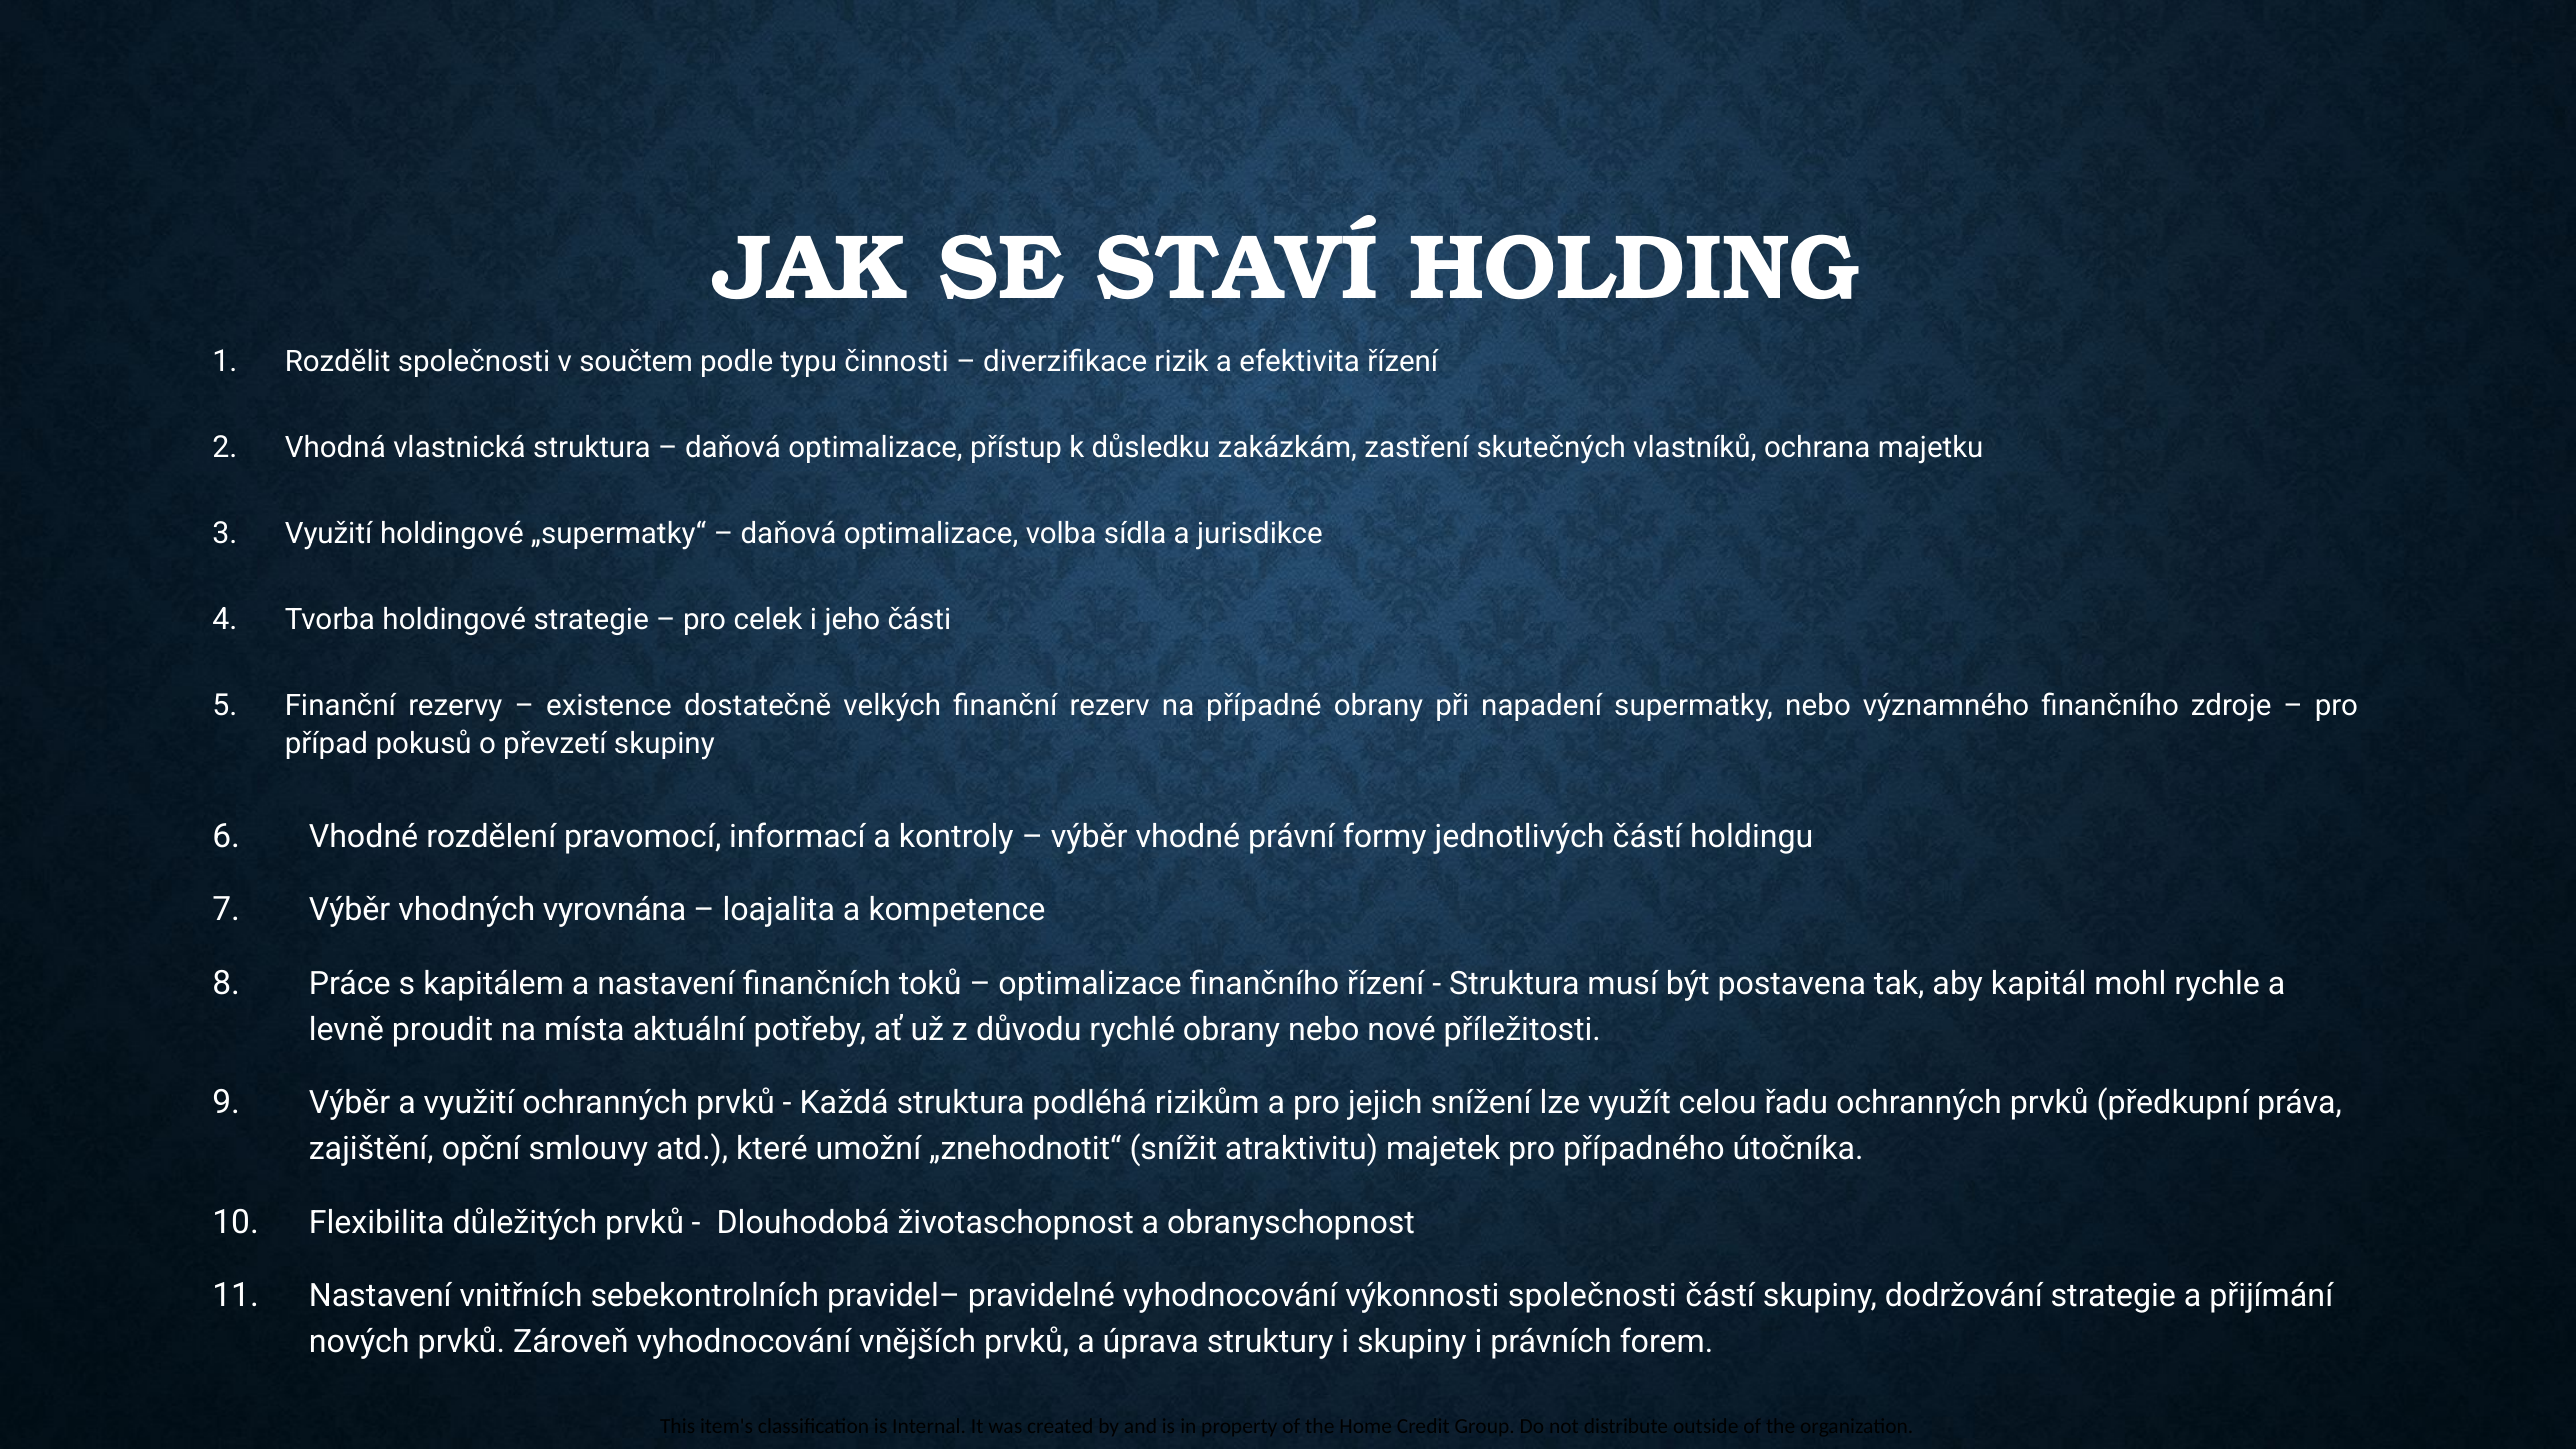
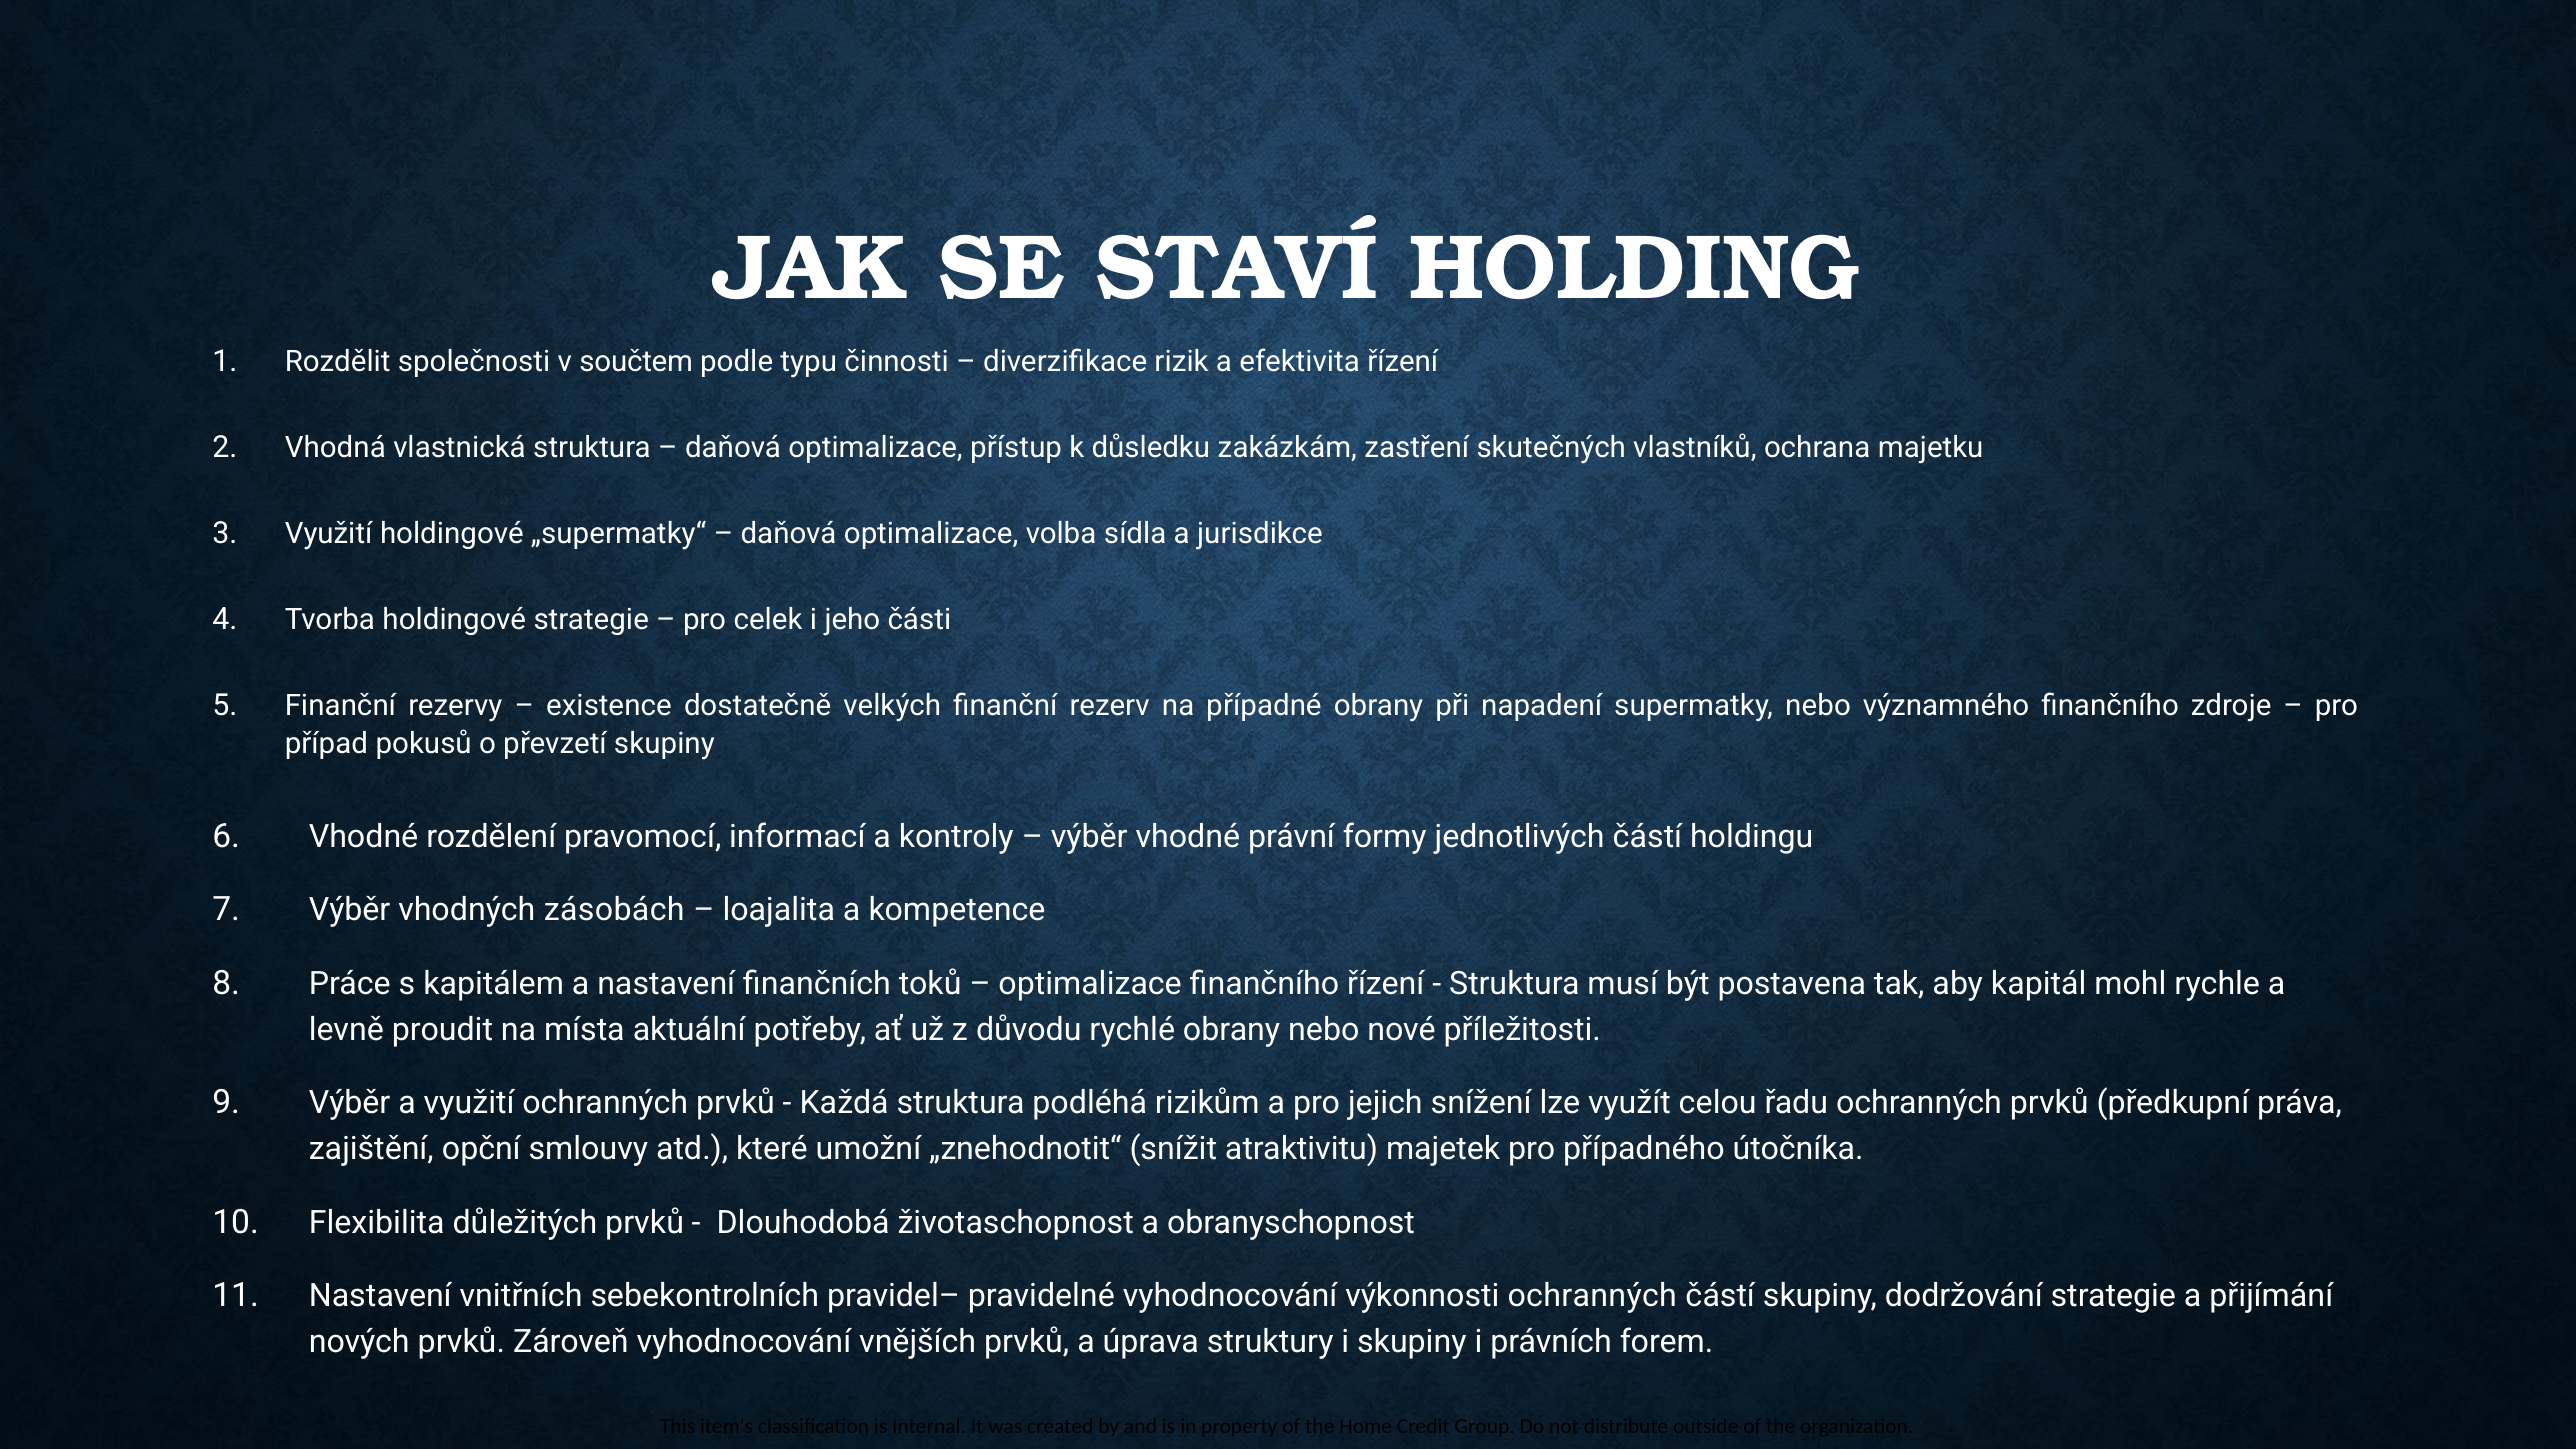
vyrovnána: vyrovnána -> zásobách
výkonnosti společnosti: společnosti -> ochranných
